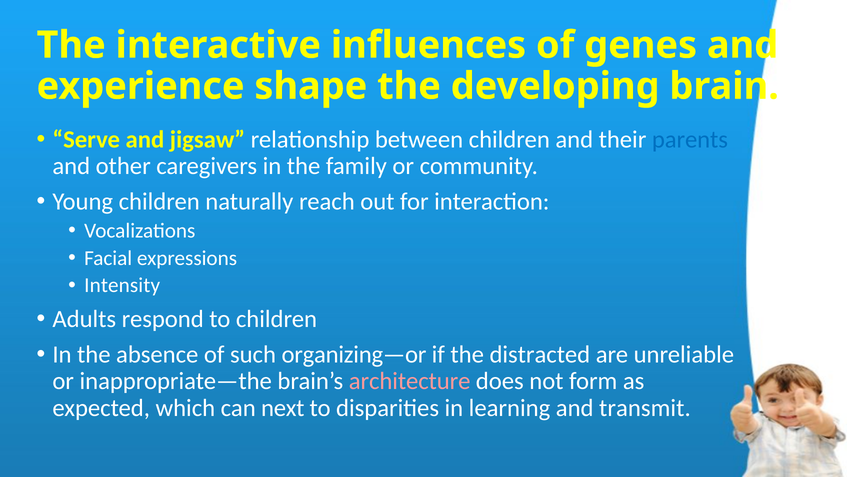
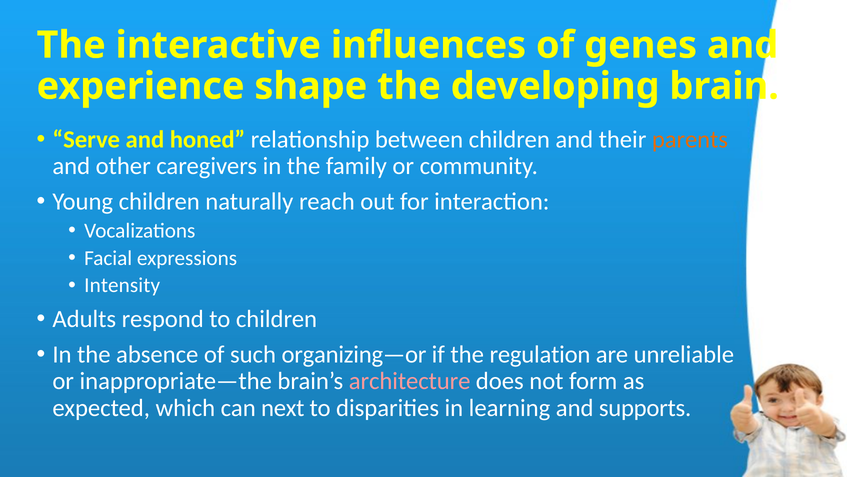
jigsaw: jigsaw -> honed
parents colour: blue -> orange
distracted: distracted -> regulation
transmit: transmit -> supports
